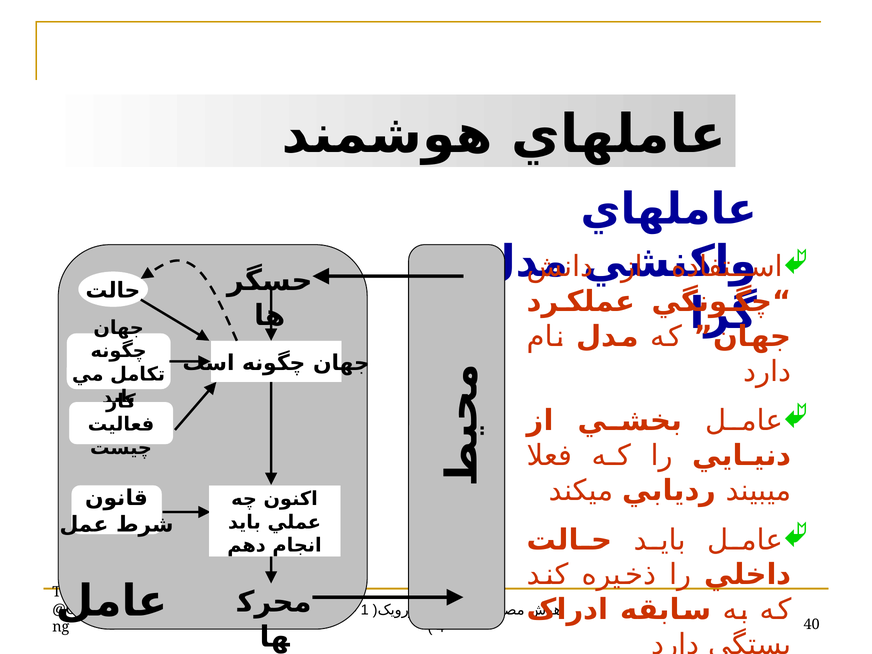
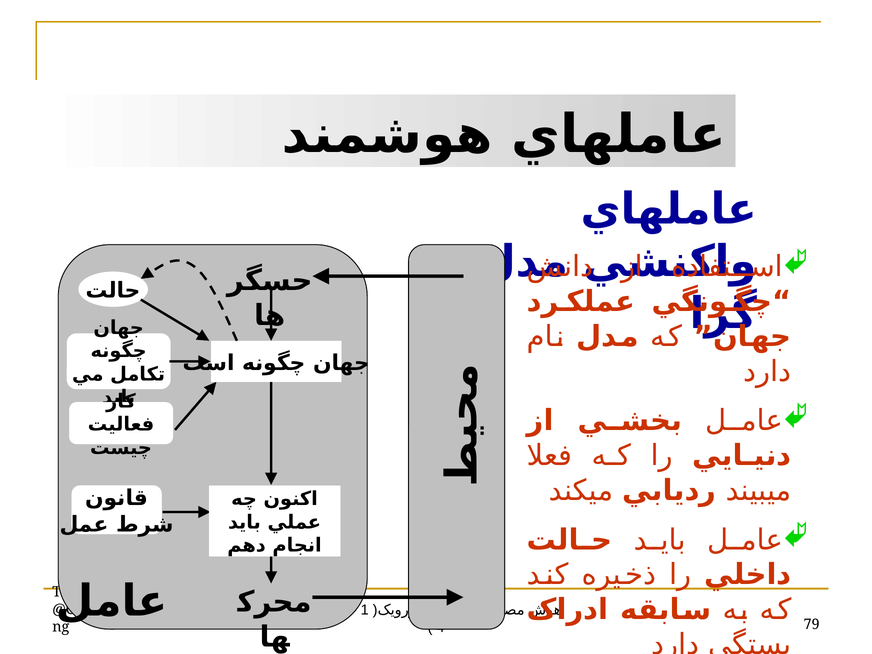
40: 40 -> 79
